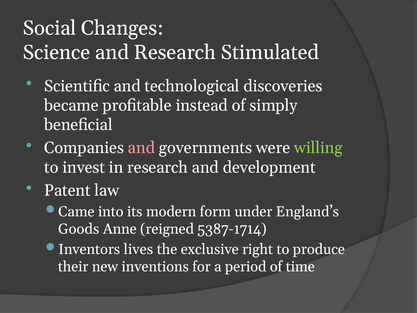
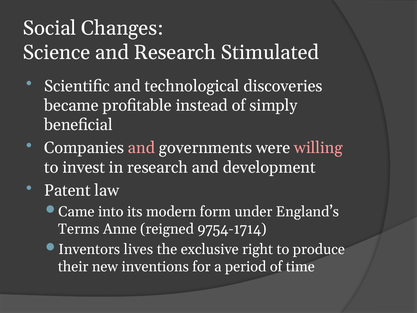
willing colour: light green -> pink
Goods: Goods -> Terms
5387-1714: 5387-1714 -> 9754-1714
